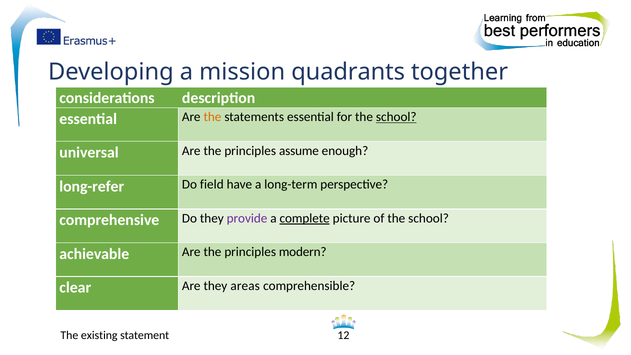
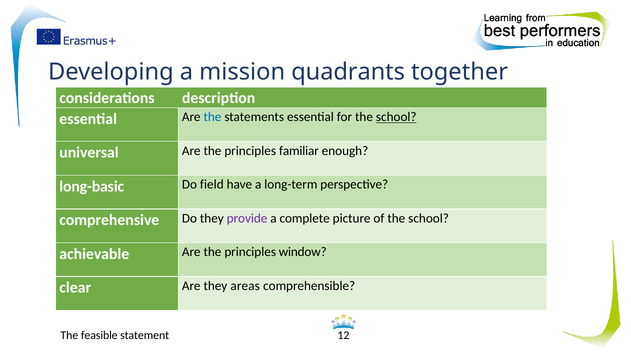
the at (212, 117) colour: orange -> blue
assume: assume -> familiar
long-refer: long-refer -> long-basic
complete underline: present -> none
modern: modern -> window
existing: existing -> feasible
